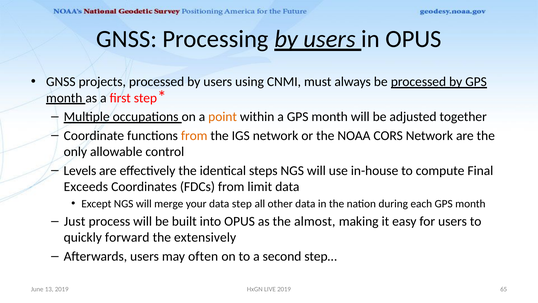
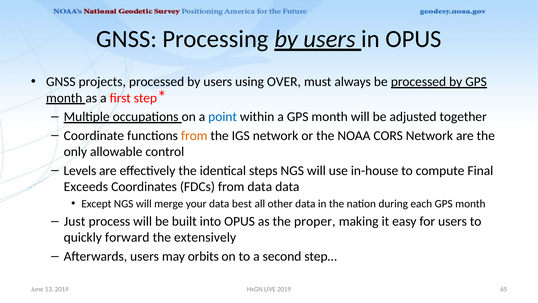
CNMI: CNMI -> OVER
point colour: orange -> blue
from limit: limit -> data
data step: step -> best
almost: almost -> proper
often: often -> orbits
